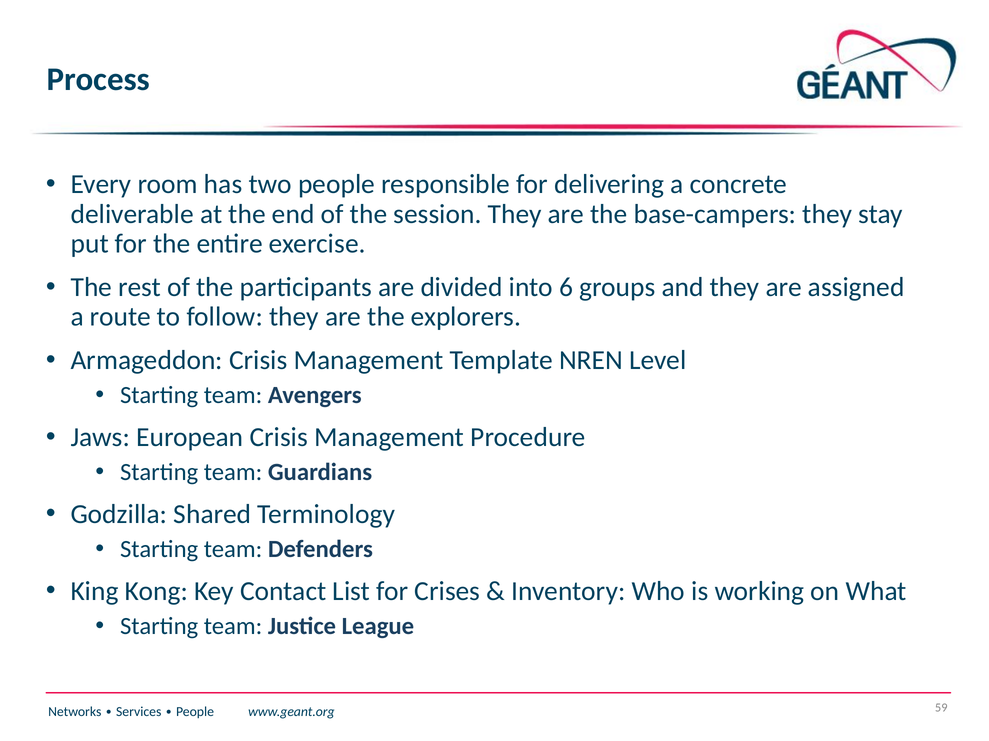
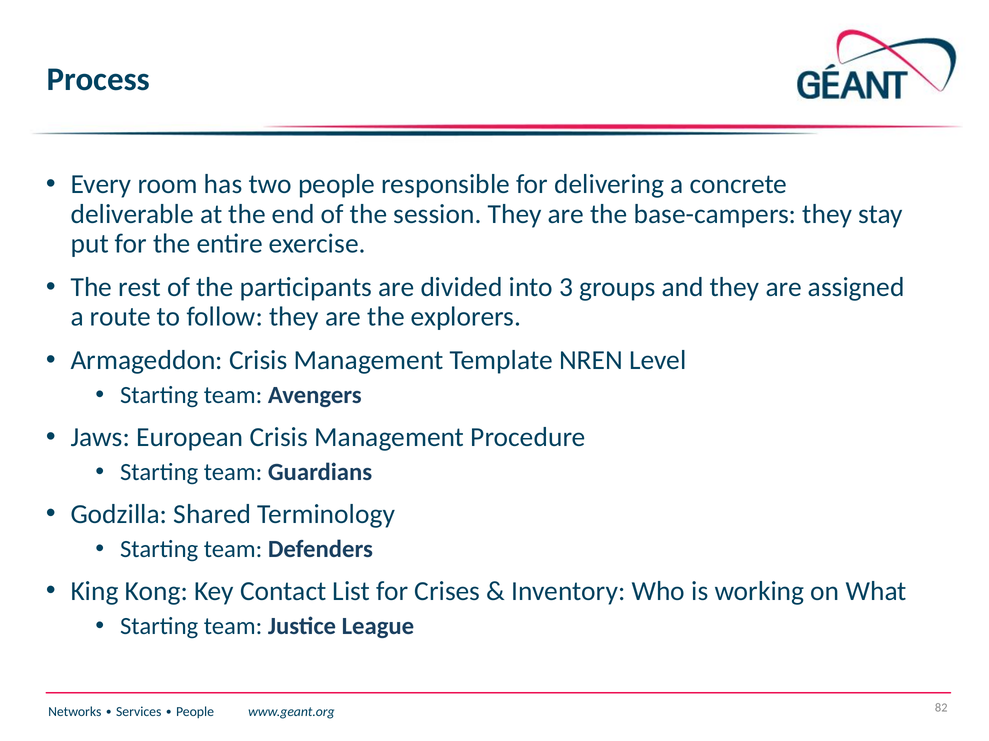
6: 6 -> 3
59: 59 -> 82
